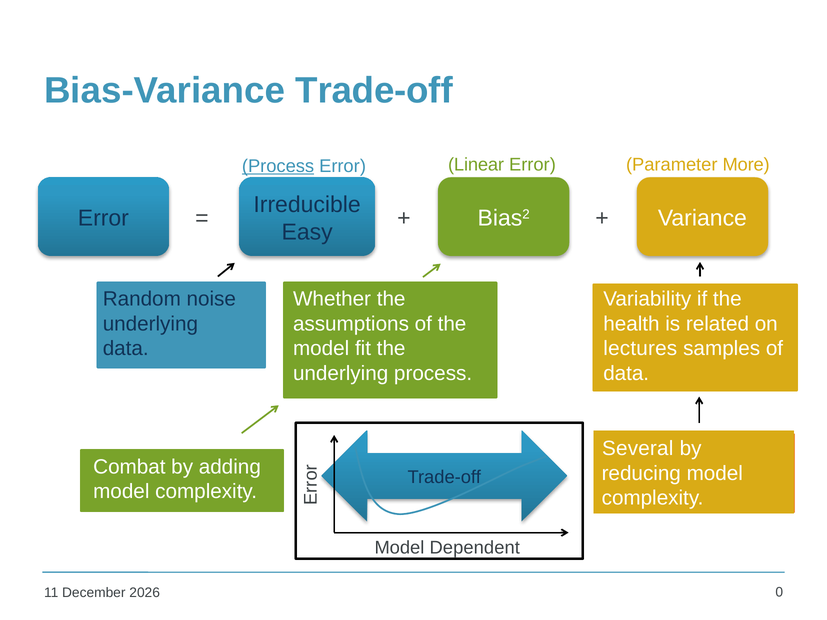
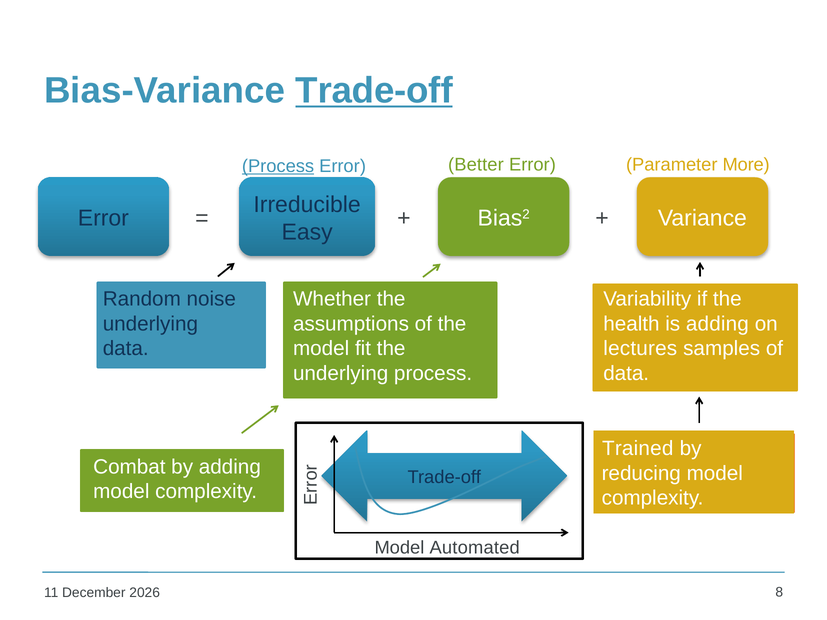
Trade-off at (374, 91) underline: none -> present
Linear: Linear -> Better
is related: related -> adding
Several: Several -> Trained
Dependent: Dependent -> Automated
0: 0 -> 8
